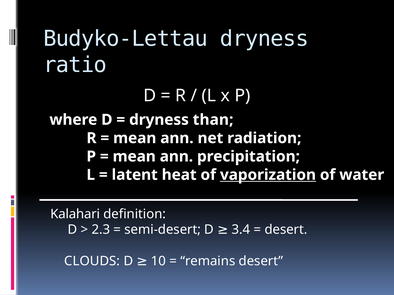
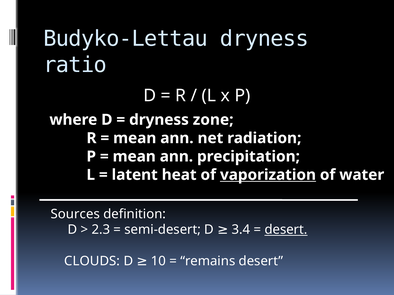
than: than -> zone
Kalahari: Kalahari -> Sources
desert at (286, 230) underline: none -> present
